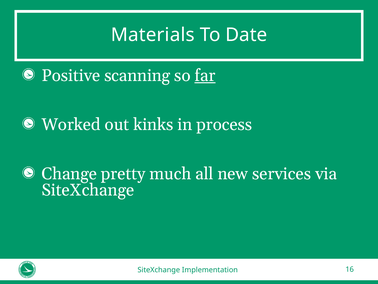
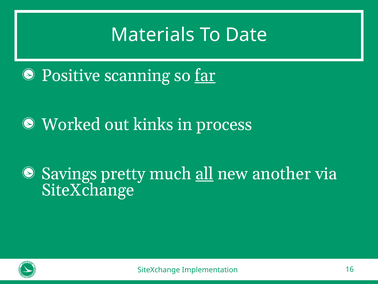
Change: Change -> Savings
all underline: none -> present
services: services -> another
